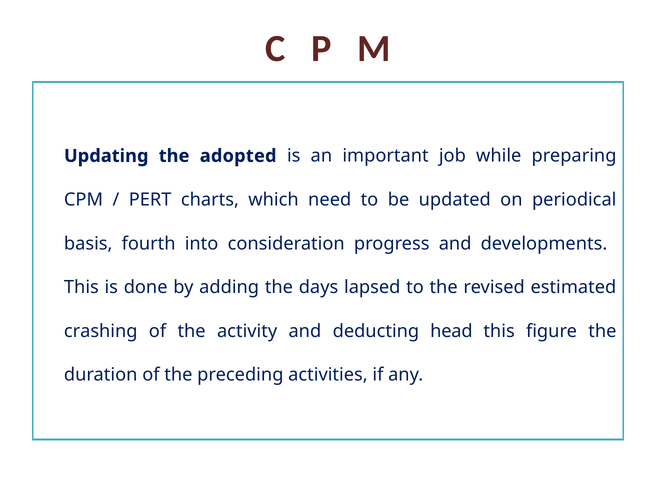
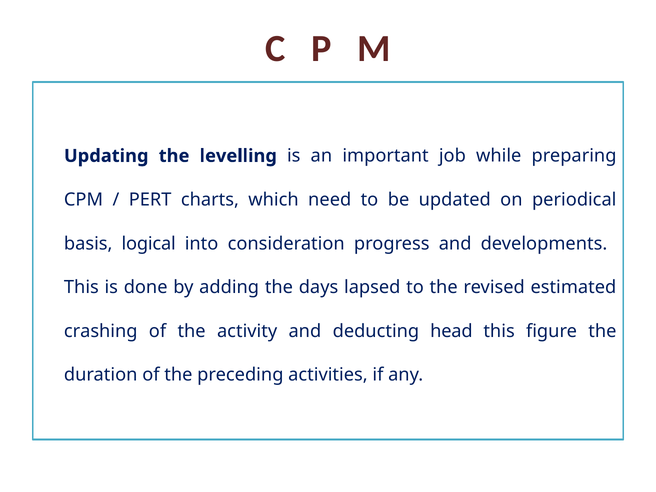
adopted: adopted -> levelling
fourth: fourth -> logical
